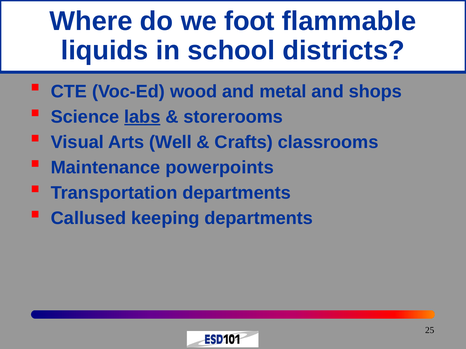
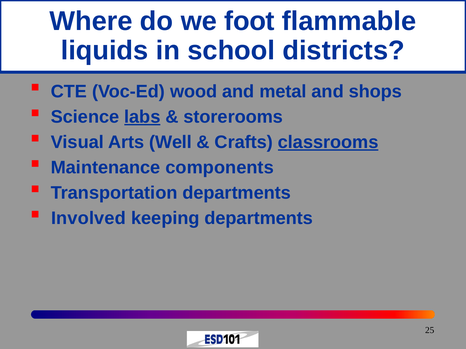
classrooms underline: none -> present
powerpoints: powerpoints -> components
Callused: Callused -> Involved
